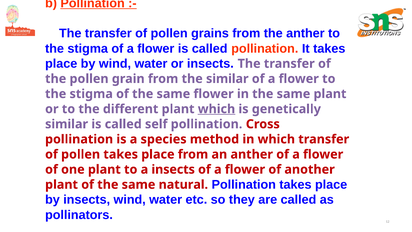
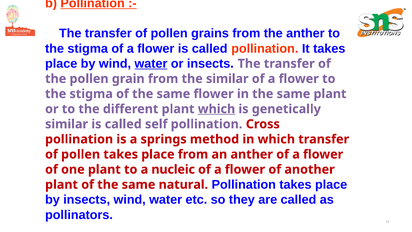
water at (151, 64) underline: none -> present
species: species -> springs
a insects: insects -> nucleic
